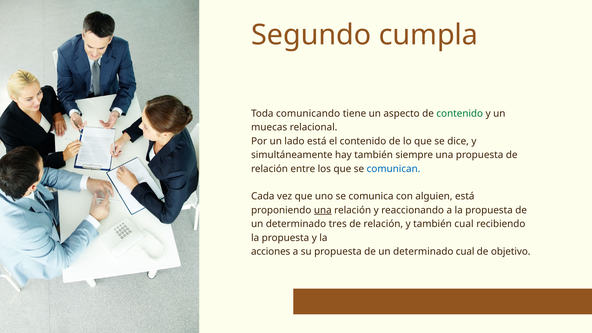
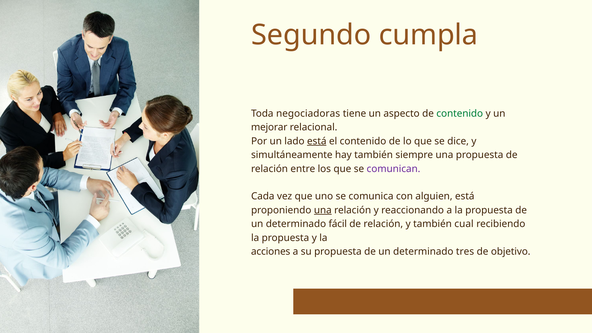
comunicando: comunicando -> negociadoras
muecas: muecas -> mejorar
está at (317, 141) underline: none -> present
comunican colour: blue -> purple
tres: tres -> fácil
determinado cual: cual -> tres
